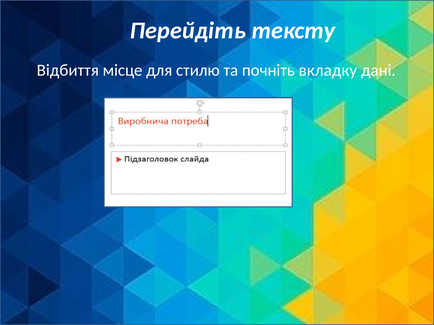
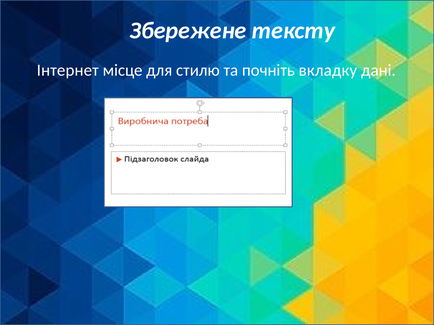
Перейдіть: Перейдіть -> Збережене
Відбиття: Відбиття -> Інтернет
